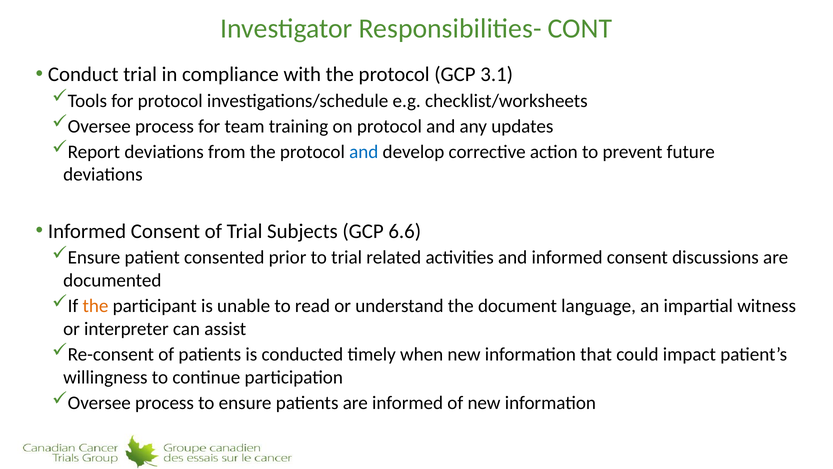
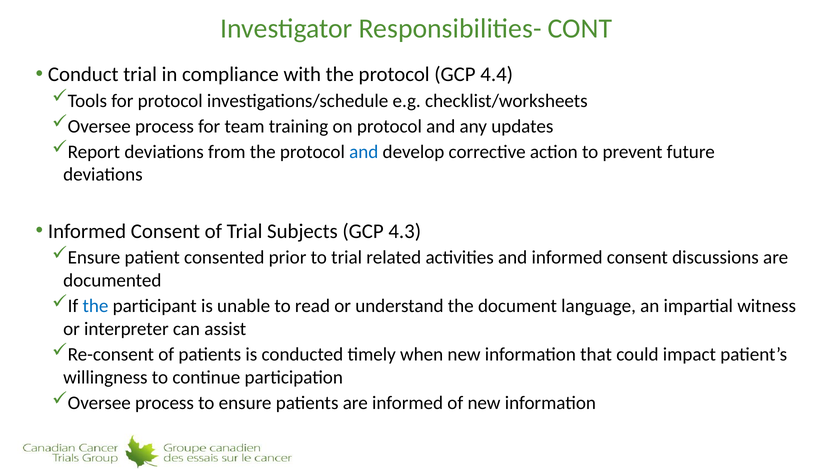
3.1: 3.1 -> 4.4
6.6: 6.6 -> 4.3
the at (95, 306) colour: orange -> blue
